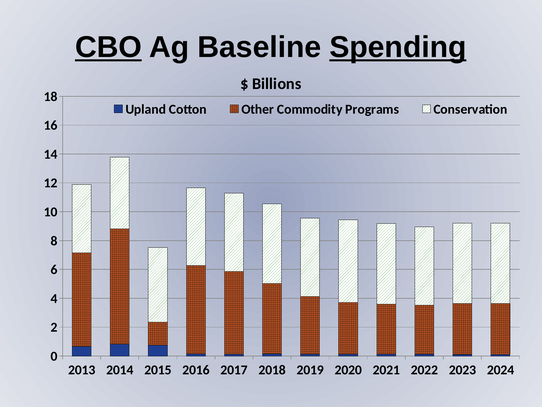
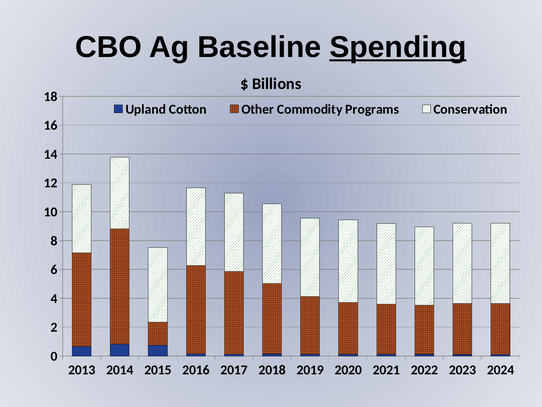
CBO underline: present -> none
